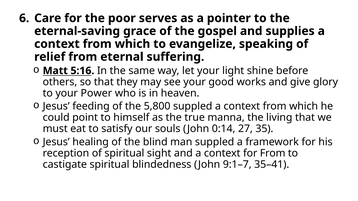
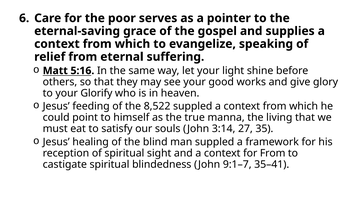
Power: Power -> Glorify
5,800: 5,800 -> 8,522
0:14: 0:14 -> 3:14
